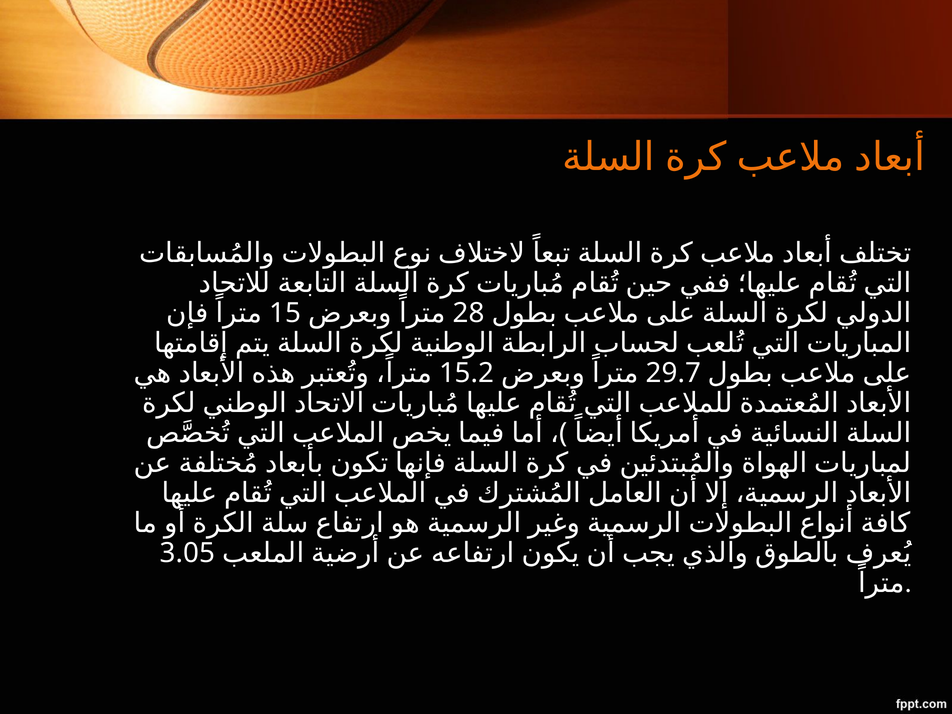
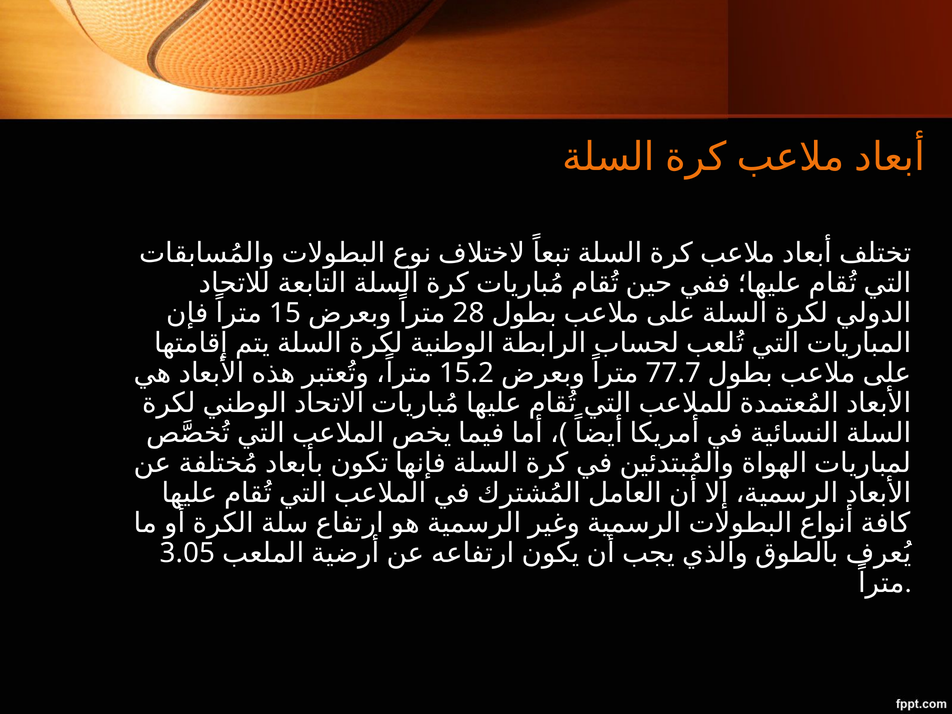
29.7: 29.7 -> 77.7
